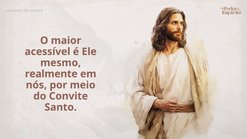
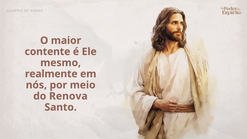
acessível: acessível -> contente
Convite: Convite -> Renova
